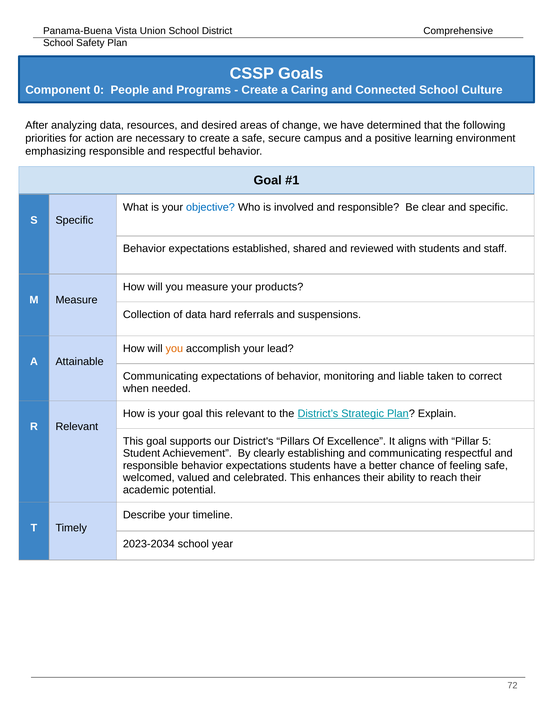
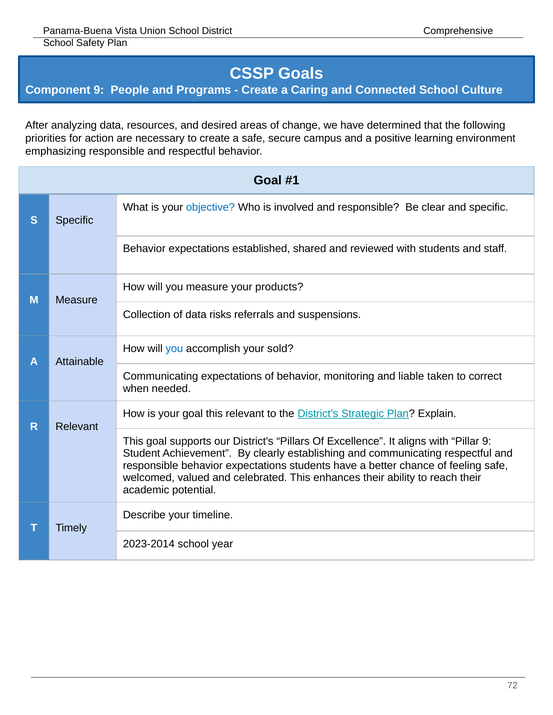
Component 0: 0 -> 9
hard: hard -> risks
you at (174, 349) colour: orange -> blue
lead: lead -> sold
Pillar 5: 5 -> 9
2023-2034: 2023-2034 -> 2023-2014
